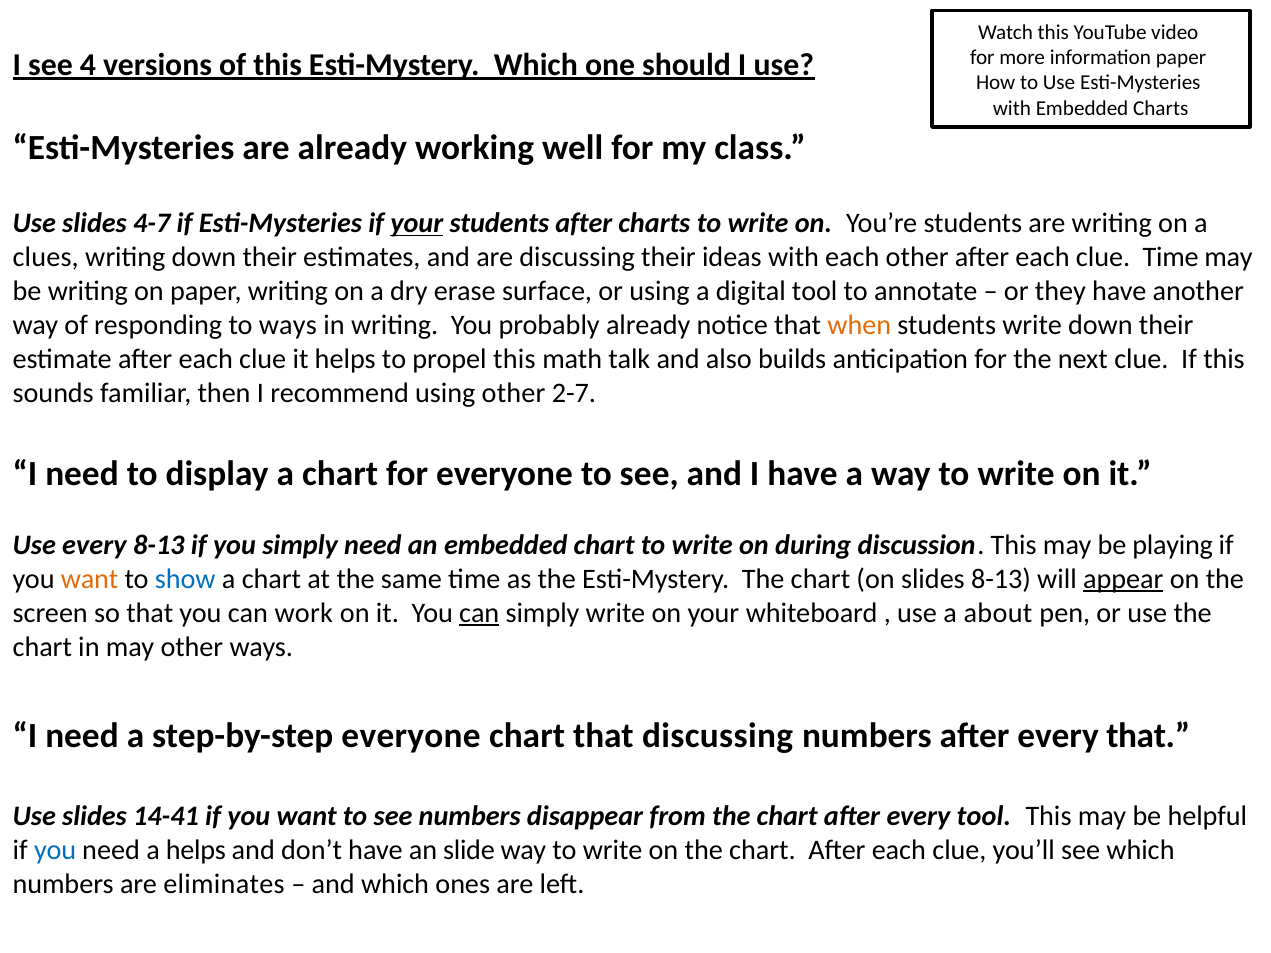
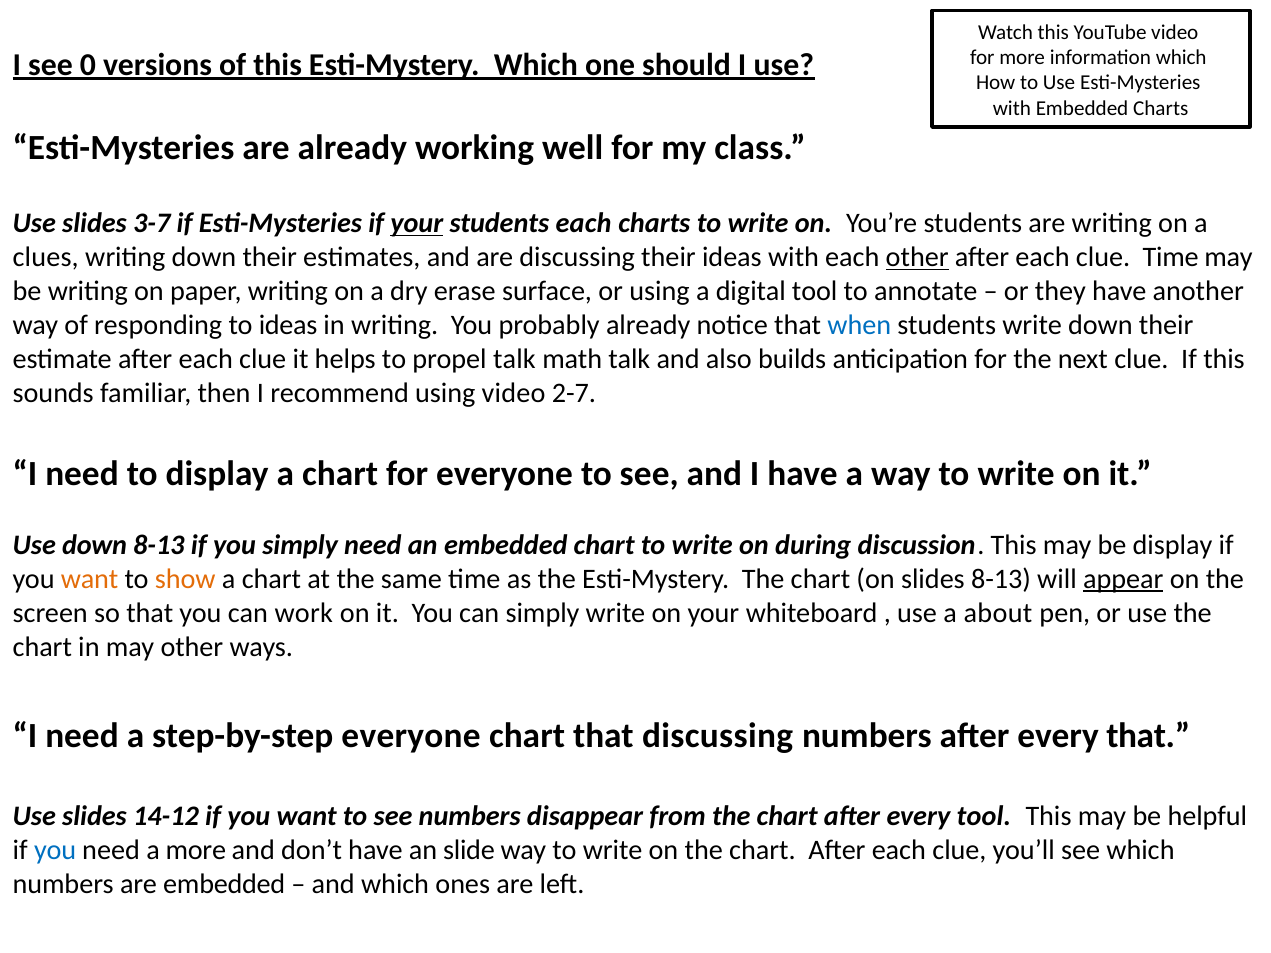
information paper: paper -> which
4: 4 -> 0
4-7: 4-7 -> 3-7
students after: after -> each
other at (917, 257) underline: none -> present
to ways: ways -> ideas
when colour: orange -> blue
propel this: this -> talk
using other: other -> video
Use every: every -> down
be playing: playing -> display
show colour: blue -> orange
can at (479, 613) underline: present -> none
14-41: 14-41 -> 14-12
a helps: helps -> more
are eliminates: eliminates -> embedded
